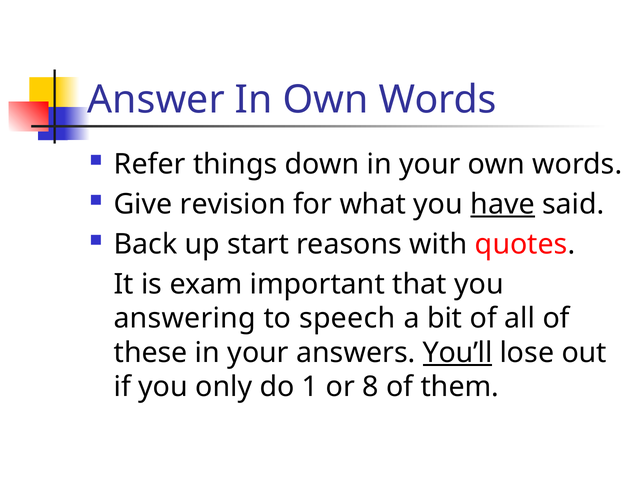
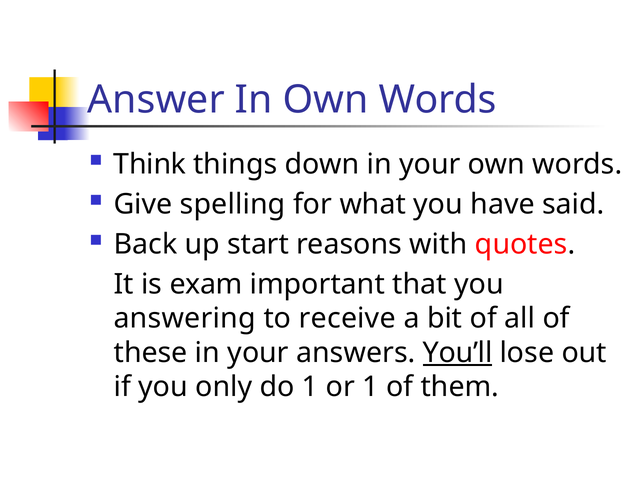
Refer: Refer -> Think
revision: revision -> spelling
have underline: present -> none
speech: speech -> receive
or 8: 8 -> 1
